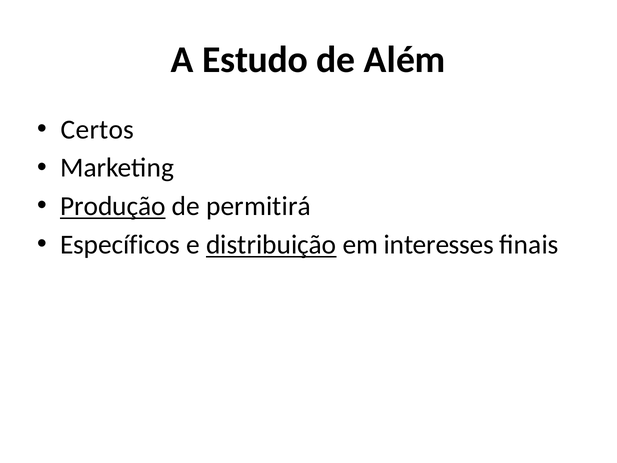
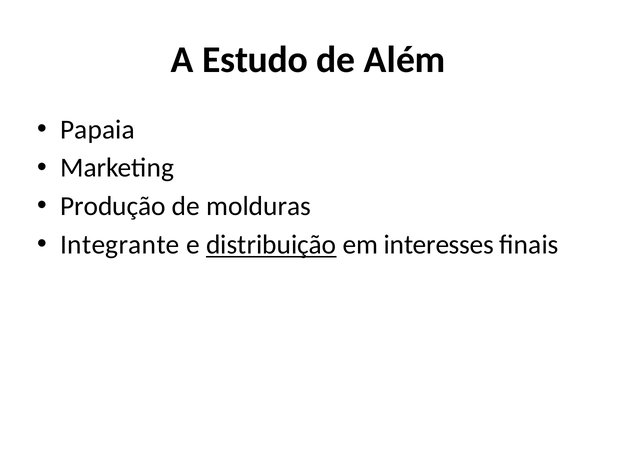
Certos: Certos -> Papaia
Produção underline: present -> none
permitirá: permitirá -> molduras
Específicos: Específicos -> Integrante
